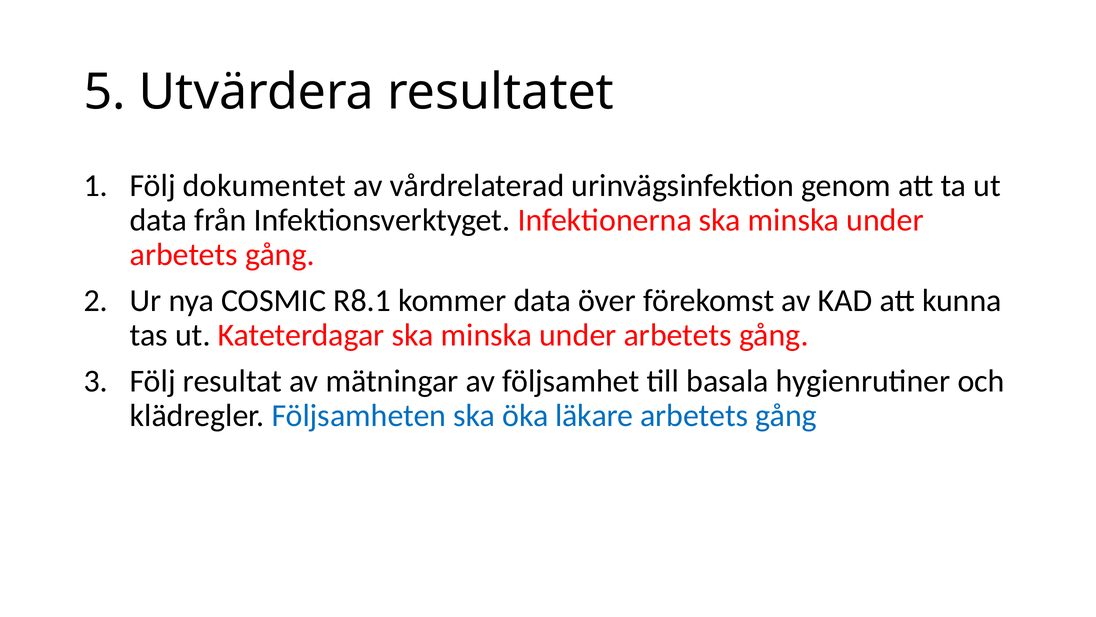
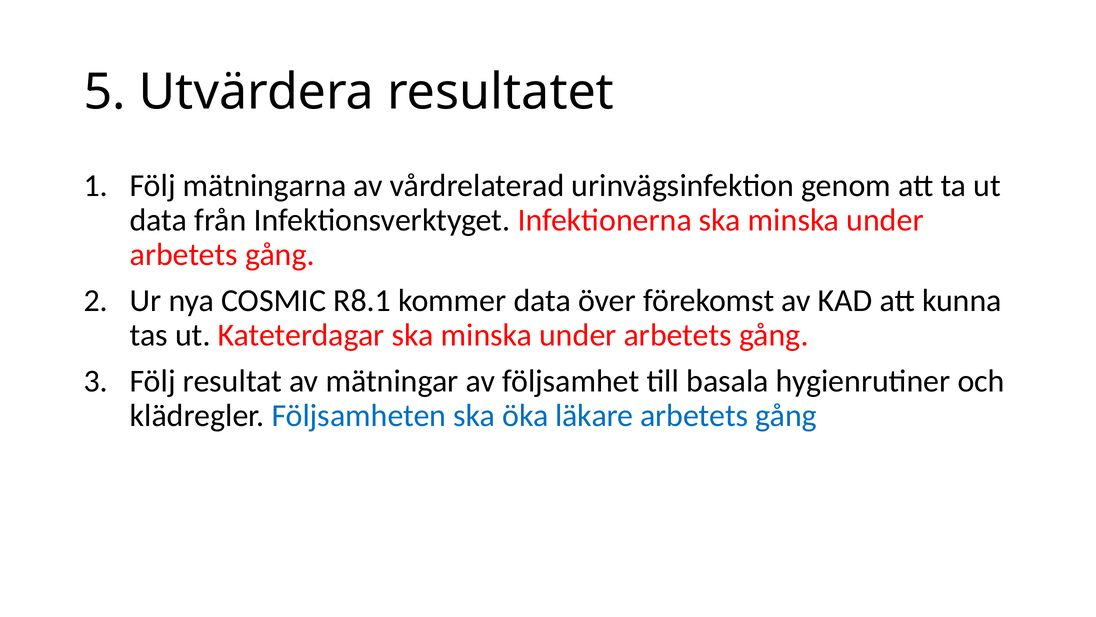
dokumentet: dokumentet -> mätningarna
